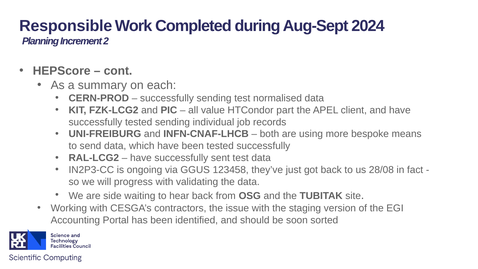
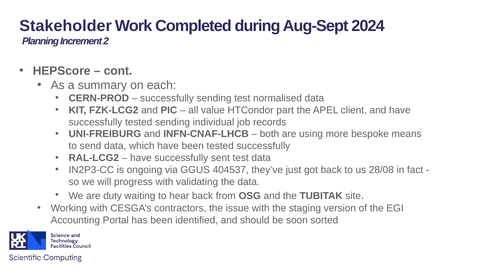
Responsible: Responsible -> Stakeholder
123458: 123458 -> 404537
side: side -> duty
